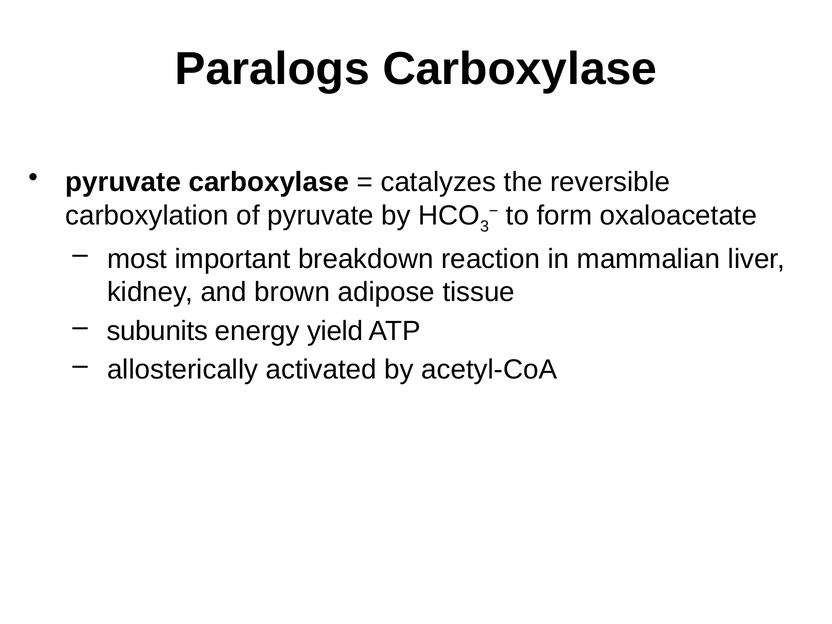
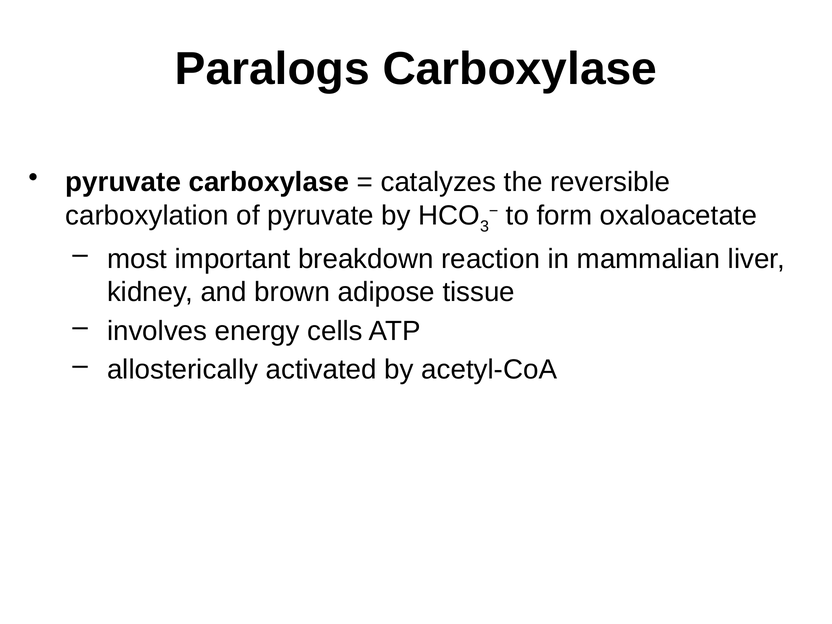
subunits: subunits -> involves
yield: yield -> cells
